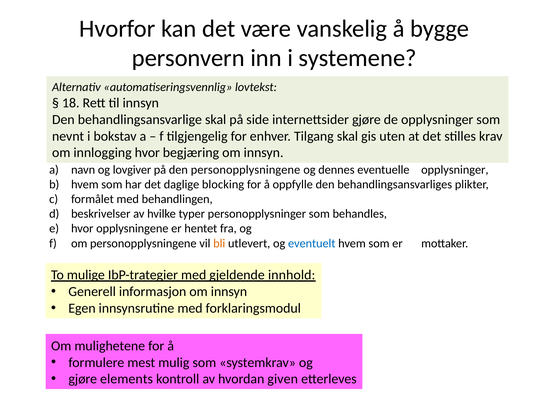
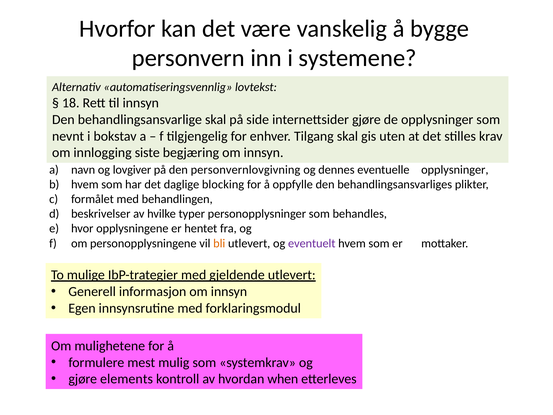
hvor at (147, 153): hvor -> siste
den personopplysningene: personopplysningene -> personvernlovgivning
eventuelt colour: blue -> purple
gjeldende innhold: innhold -> utlevert
given: given -> when
